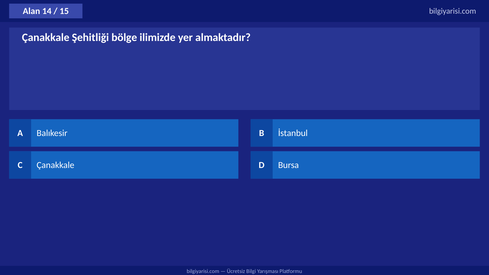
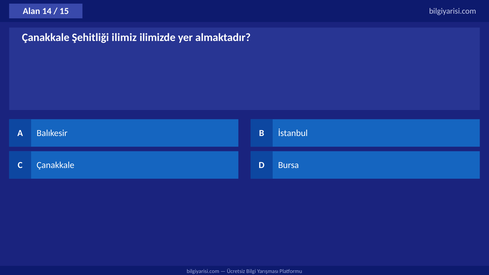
bölge: bölge -> ilimiz
